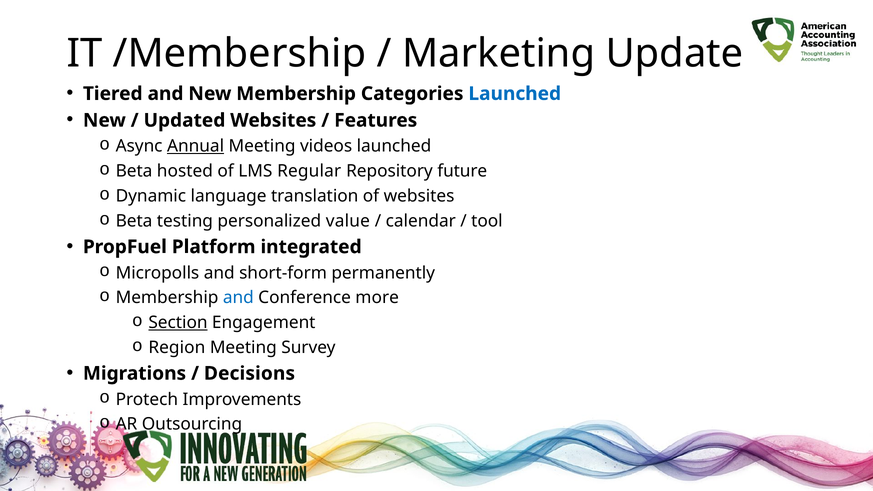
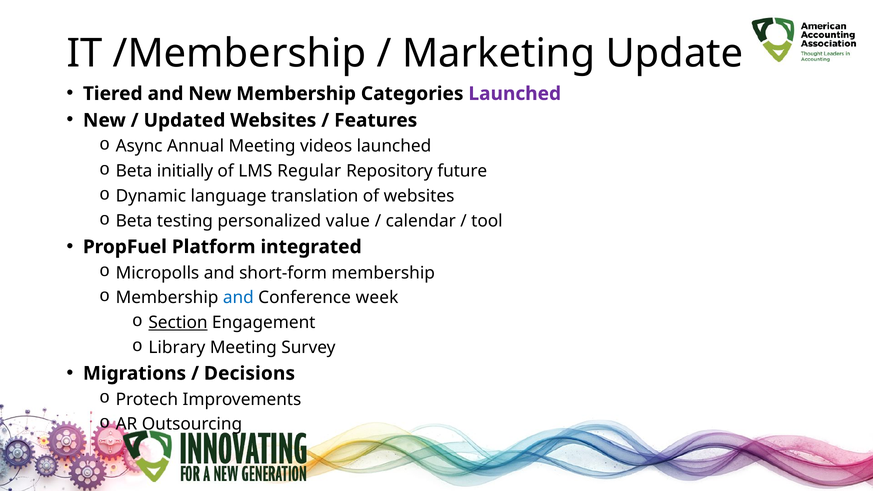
Launched at (515, 94) colour: blue -> purple
Annual underline: present -> none
hosted: hosted -> initially
short-form permanently: permanently -> membership
more: more -> week
Region: Region -> Library
